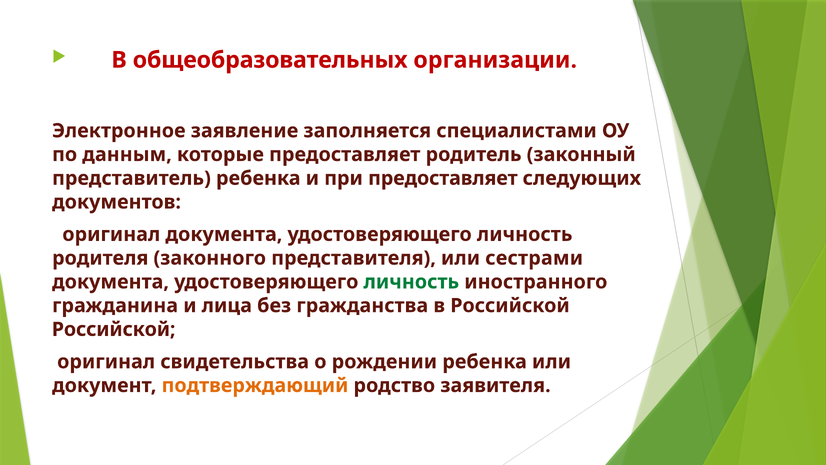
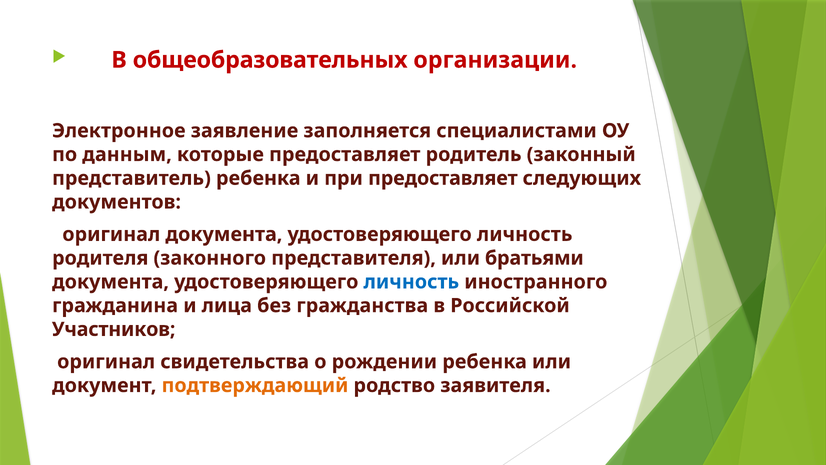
сестрами: сестрами -> братьями
личность at (411, 282) colour: green -> blue
Российской at (114, 329): Российской -> Участников
